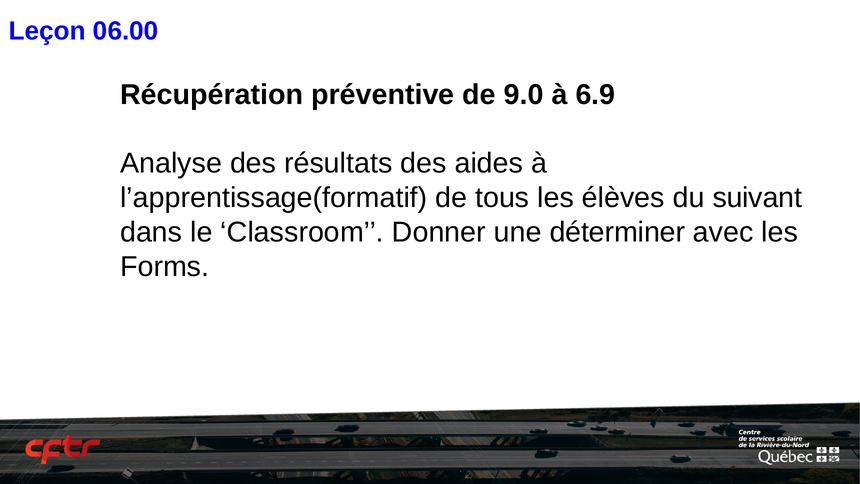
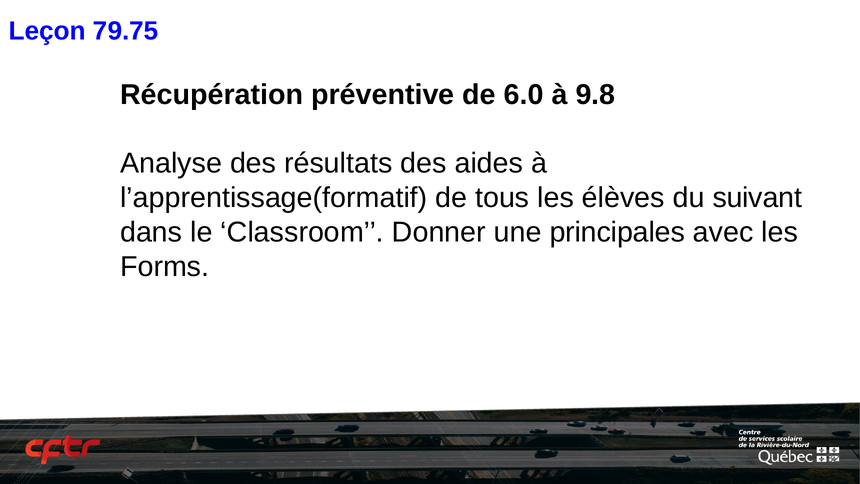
06.00: 06.00 -> 79.75
9.0: 9.0 -> 6.0
6.9: 6.9 -> 9.8
déterminer: déterminer -> principales
